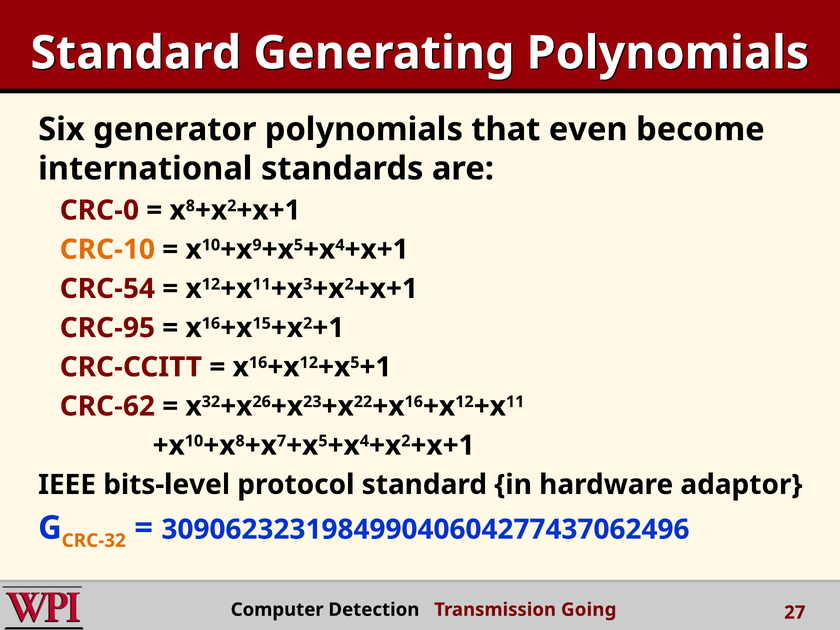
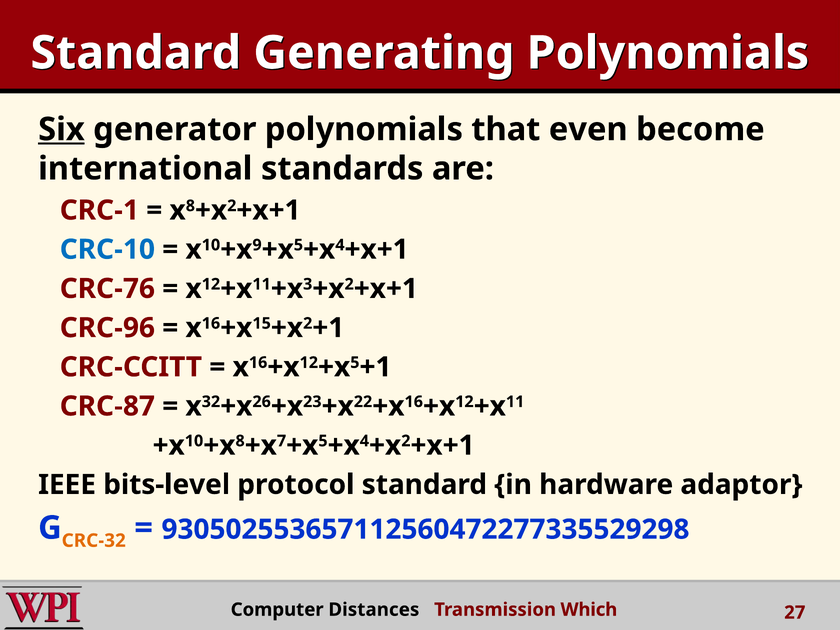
Six underline: none -> present
CRC-0: CRC-0 -> CRC-1
CRC-10 colour: orange -> blue
CRC-54: CRC-54 -> CRC-76
CRC-95: CRC-95 -> CRC-96
CRC-62: CRC-62 -> CRC-87
309062323198499040604277437062496: 309062323198499040604277437062496 -> 930502553657112560472277335529298
Detection: Detection -> Distances
Going: Going -> Which
